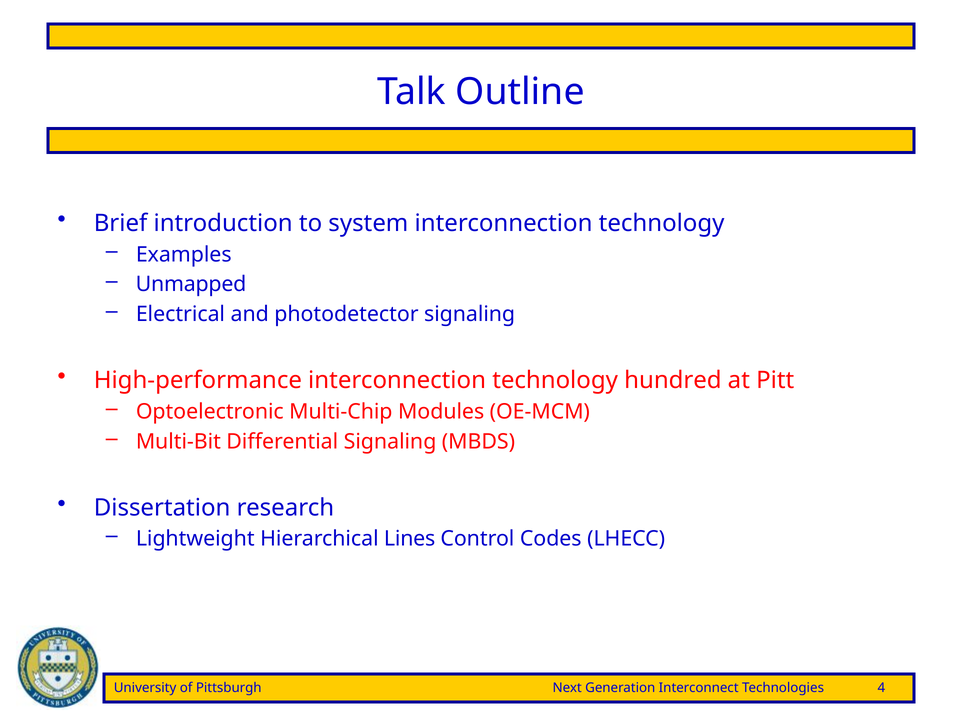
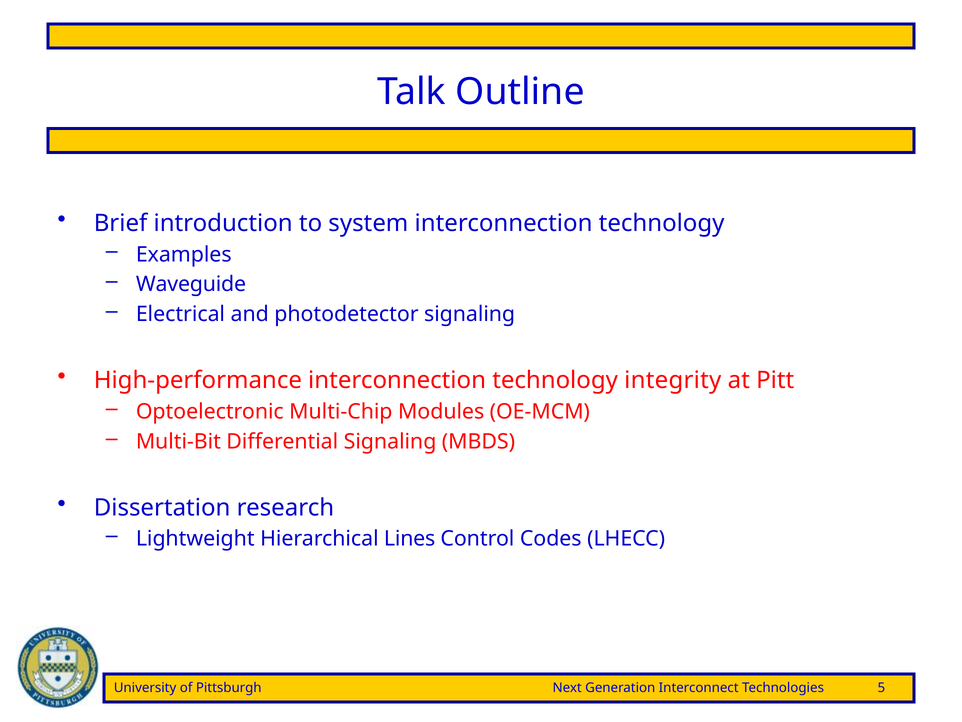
Unmapped: Unmapped -> Waveguide
hundred: hundred -> integrity
4: 4 -> 5
